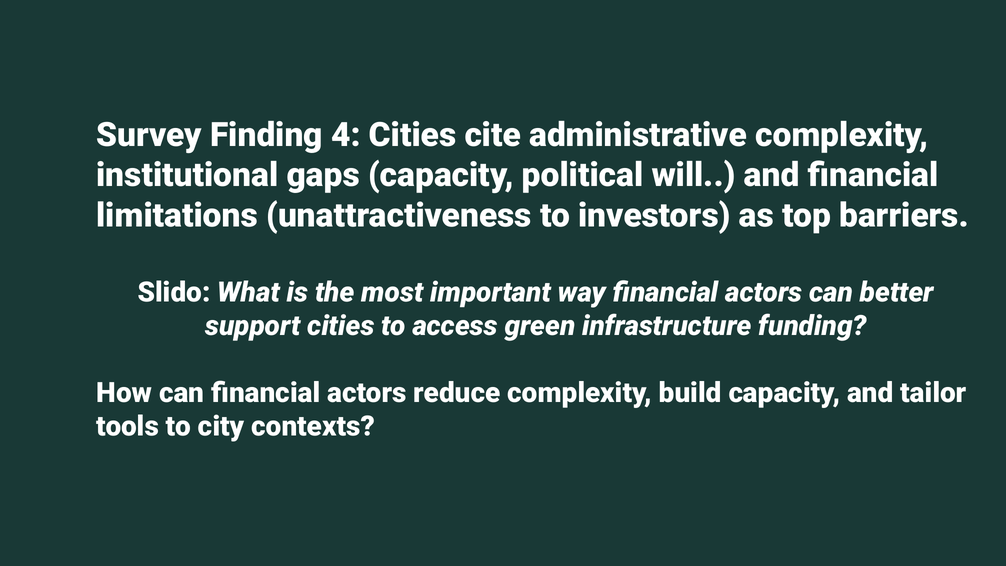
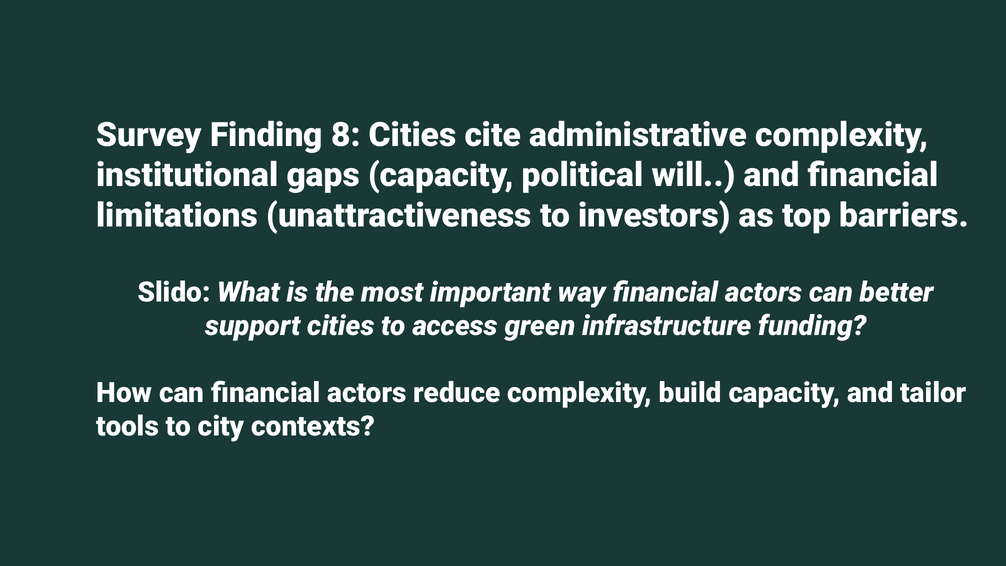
4: 4 -> 8
